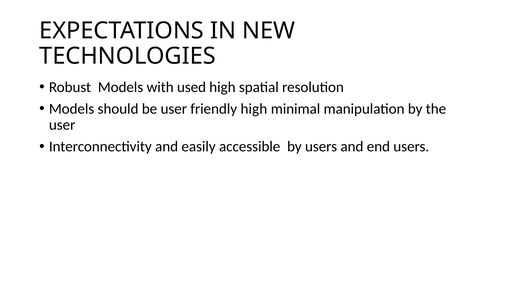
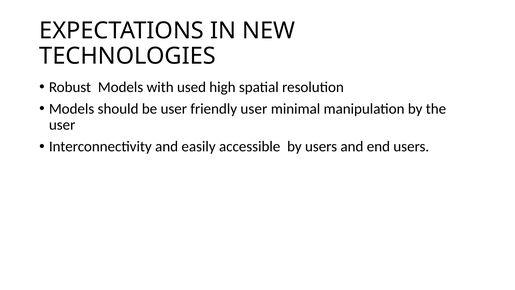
friendly high: high -> user
